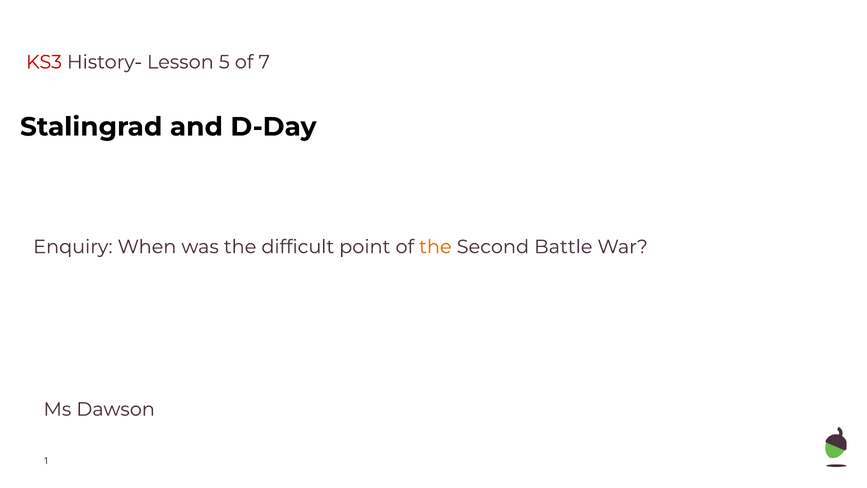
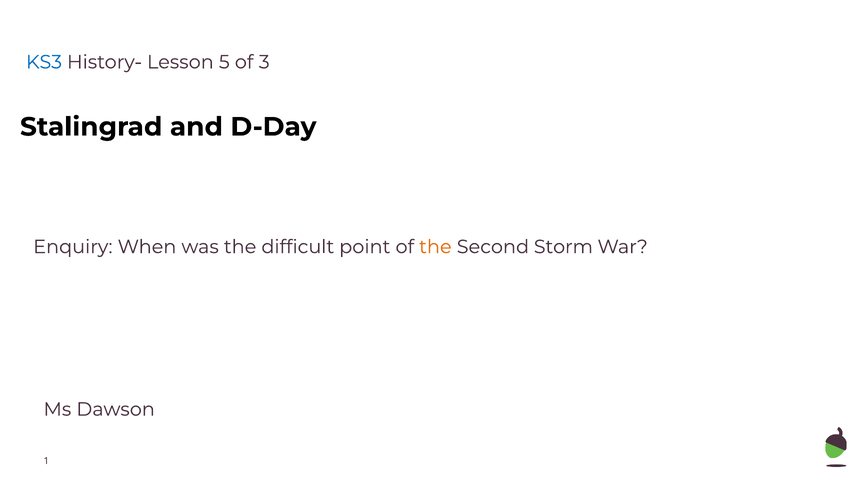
KS3 colour: red -> blue
7: 7 -> 3
Battle: Battle -> Storm
